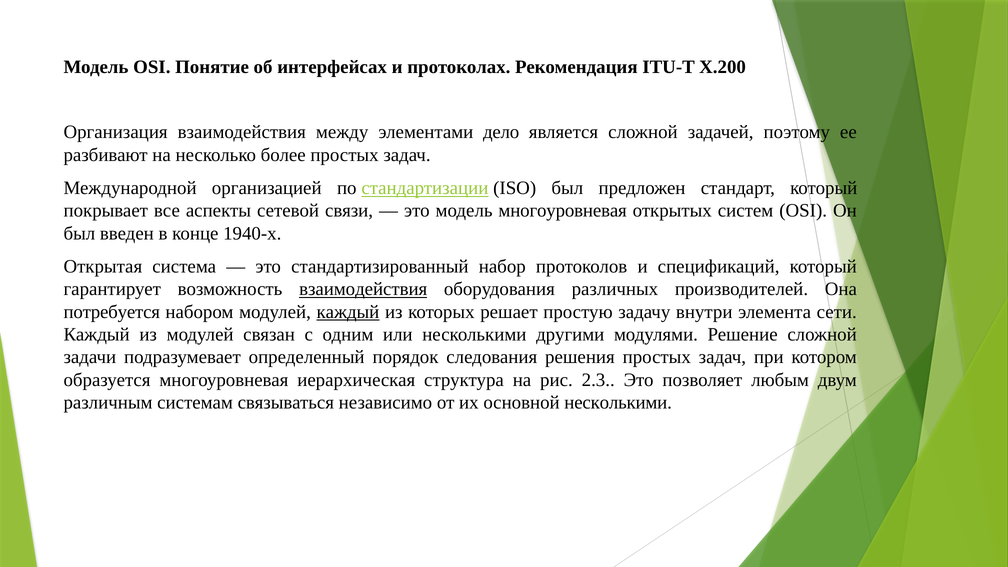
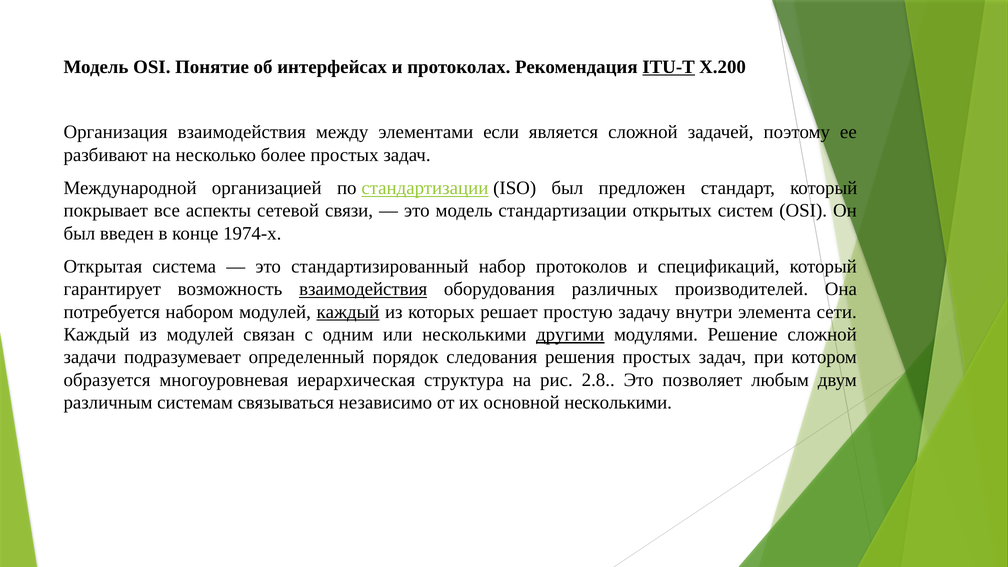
ITU-T underline: none -> present
дело: дело -> если
модель многоуровневая: многоуровневая -> стандартизации
1940-х: 1940-х -> 1974-х
другими underline: none -> present
2.3: 2.3 -> 2.8
